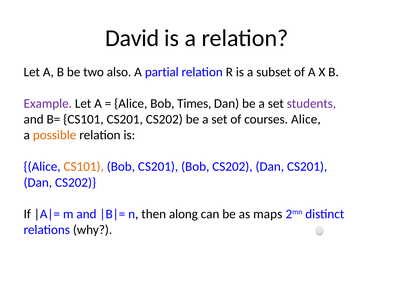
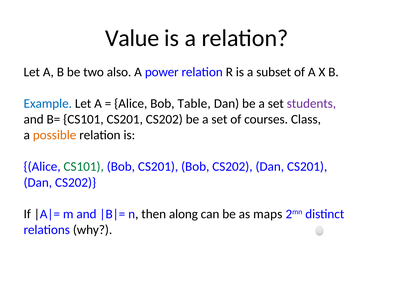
David: David -> Value
partial: partial -> power
Example colour: purple -> blue
Times: Times -> Table
courses Alice: Alice -> Class
CS101 at (84, 166) colour: orange -> green
